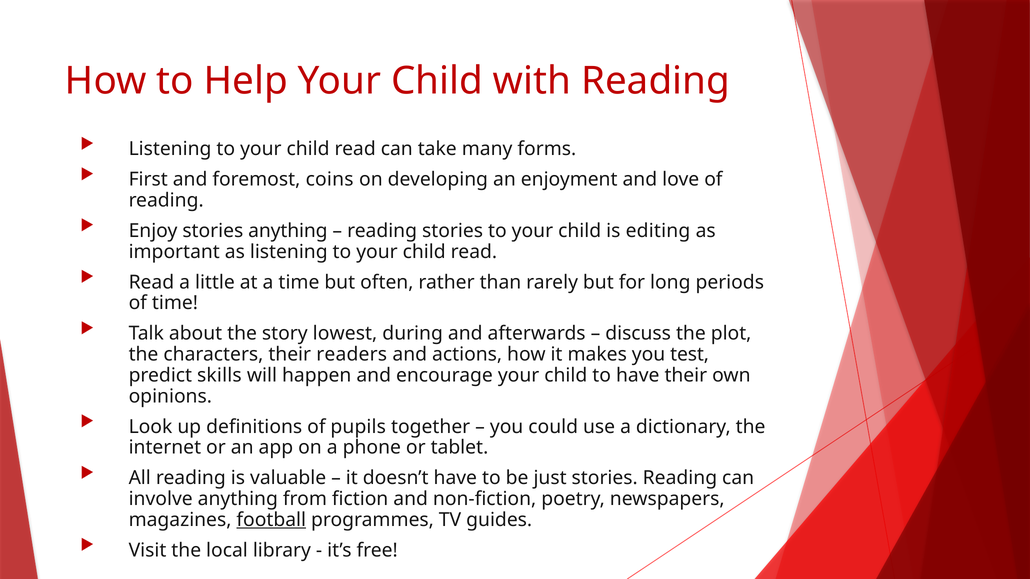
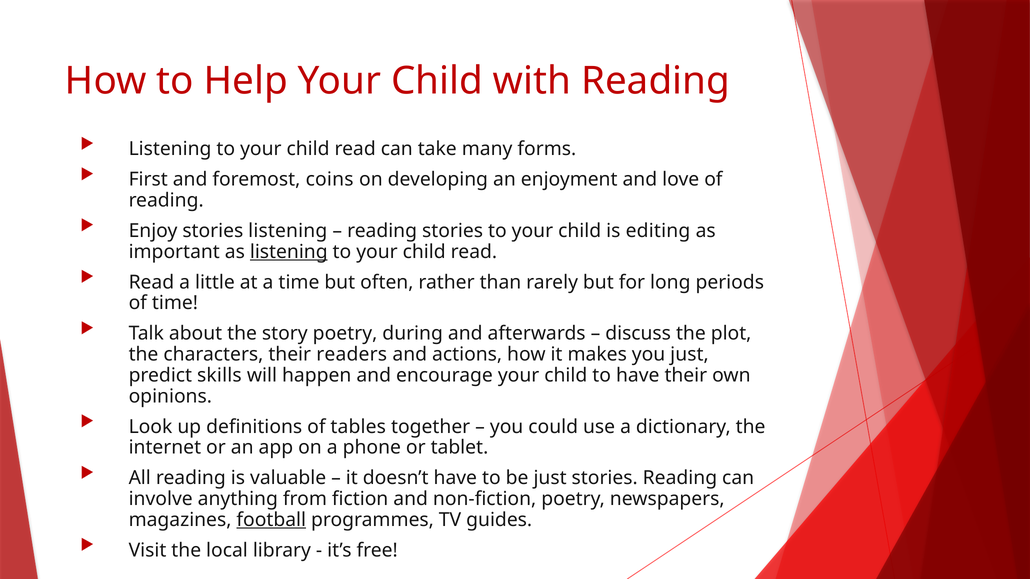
stories anything: anything -> listening
listening at (289, 252) underline: none -> present
story lowest: lowest -> poetry
you test: test -> just
pupils: pupils -> tables
